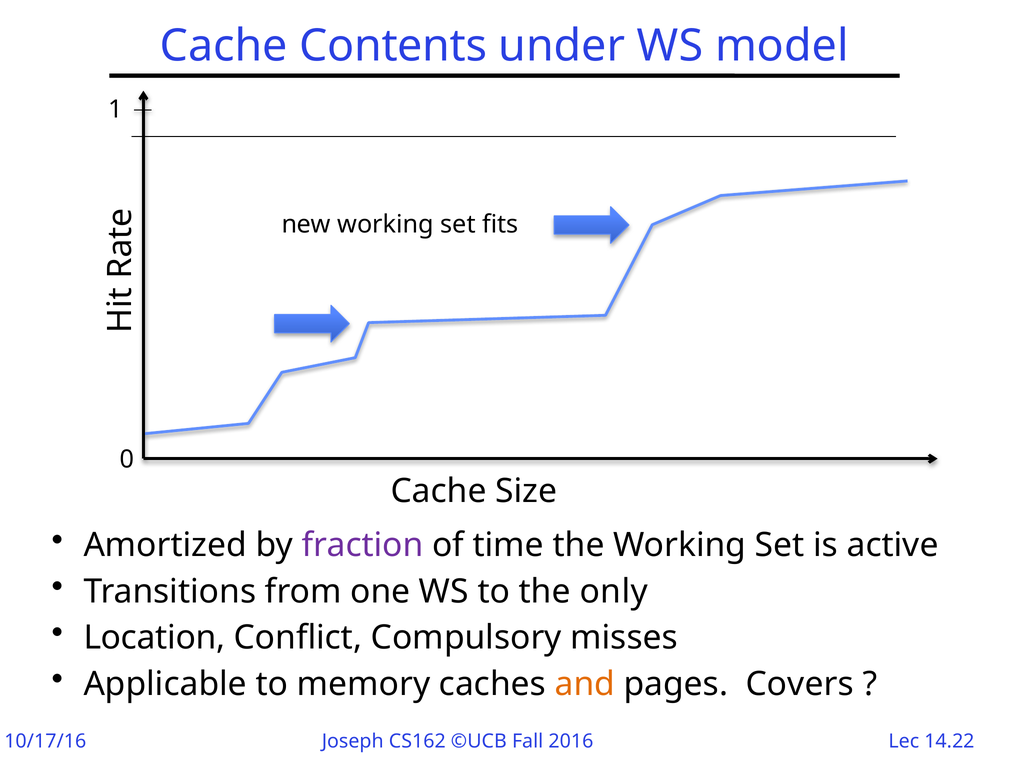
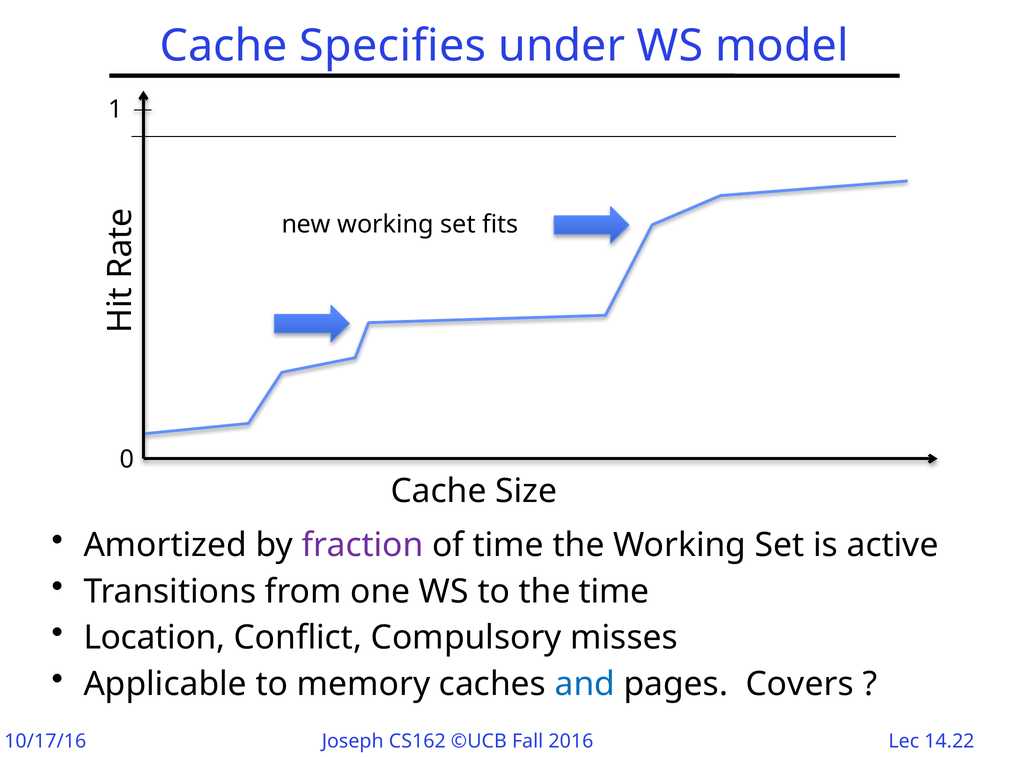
Contents: Contents -> Specifies
the only: only -> time
and colour: orange -> blue
